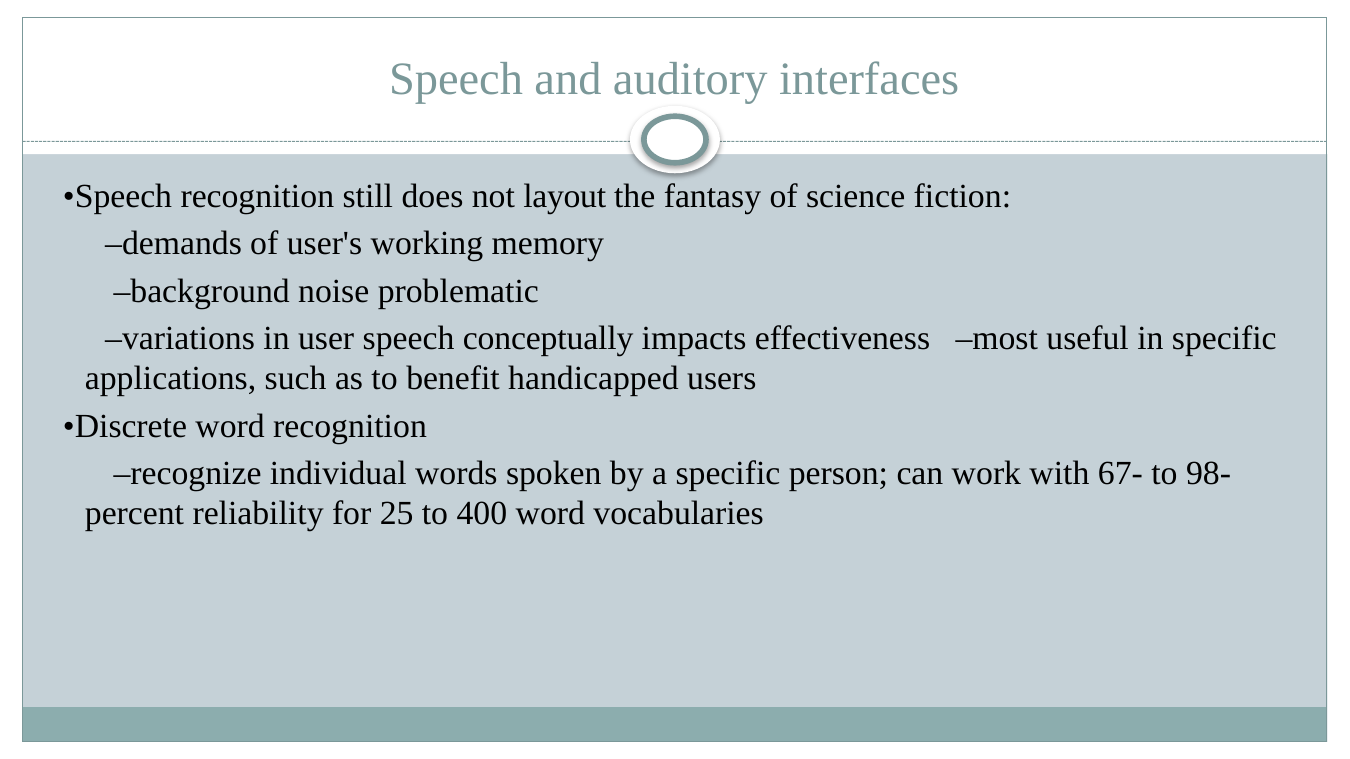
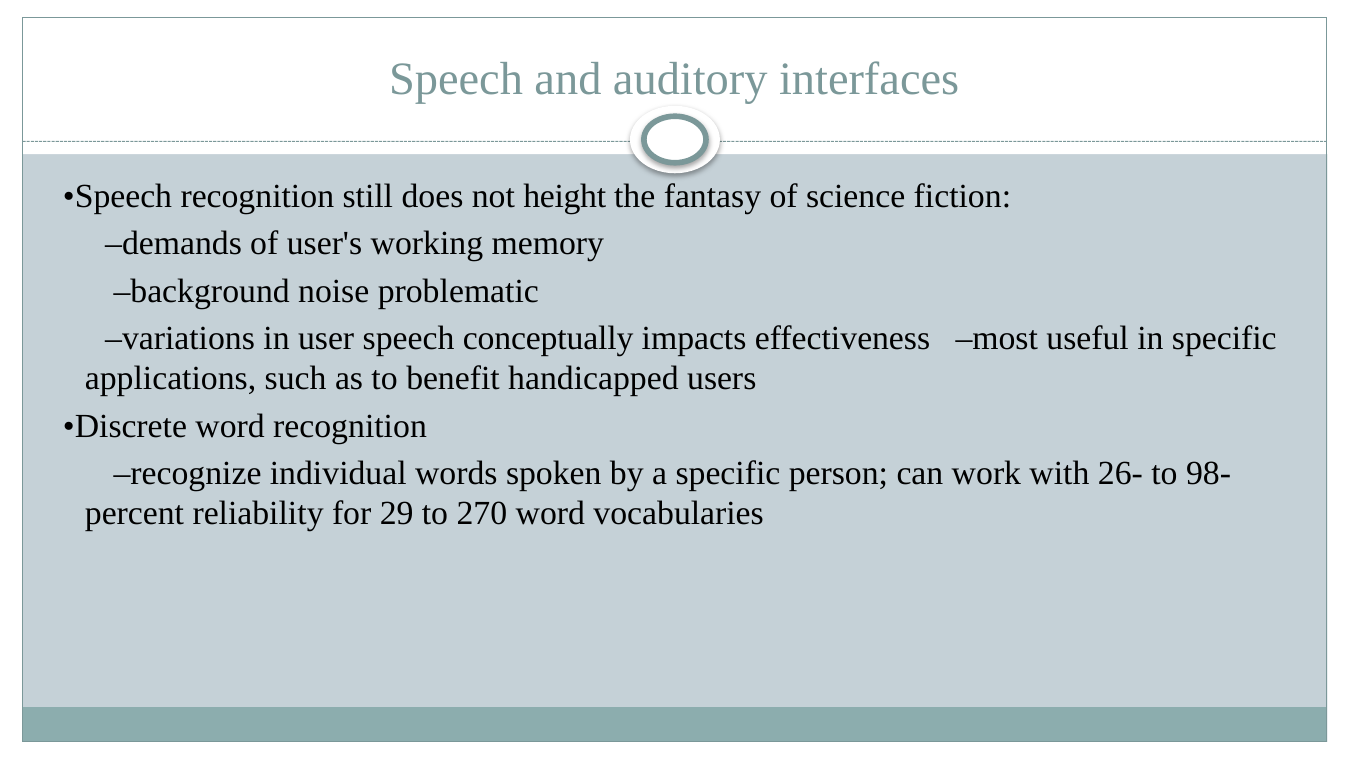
layout: layout -> height
67-: 67- -> 26-
25: 25 -> 29
400: 400 -> 270
